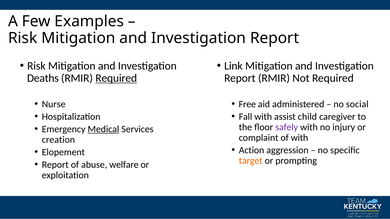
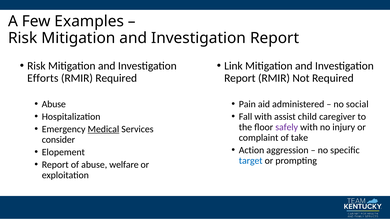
Deaths: Deaths -> Efforts
Required at (116, 78) underline: present -> none
Nurse at (54, 104): Nurse -> Abuse
Free: Free -> Pain
of with: with -> take
creation: creation -> consider
target colour: orange -> blue
